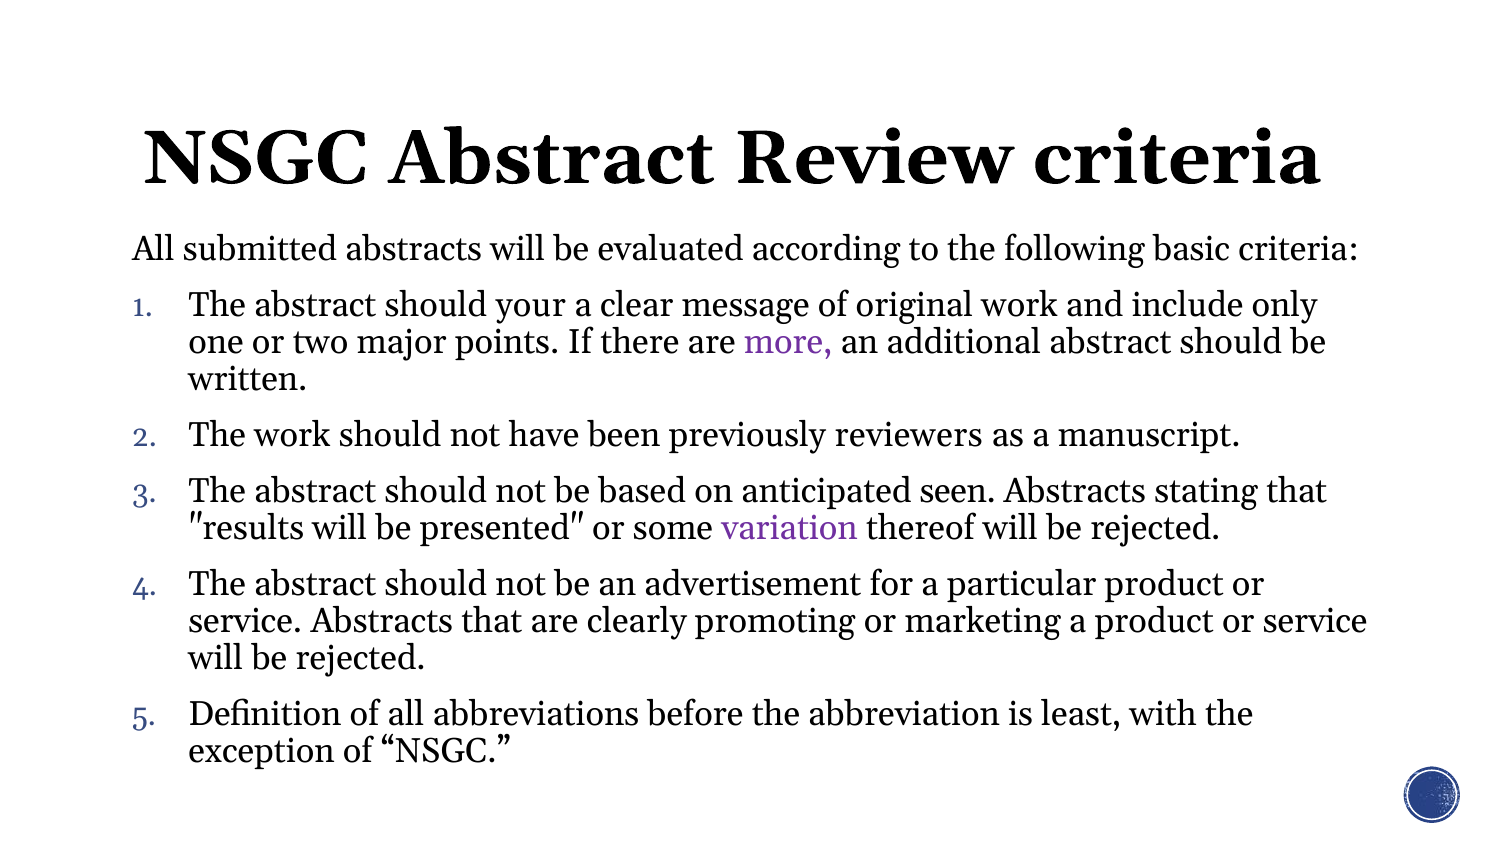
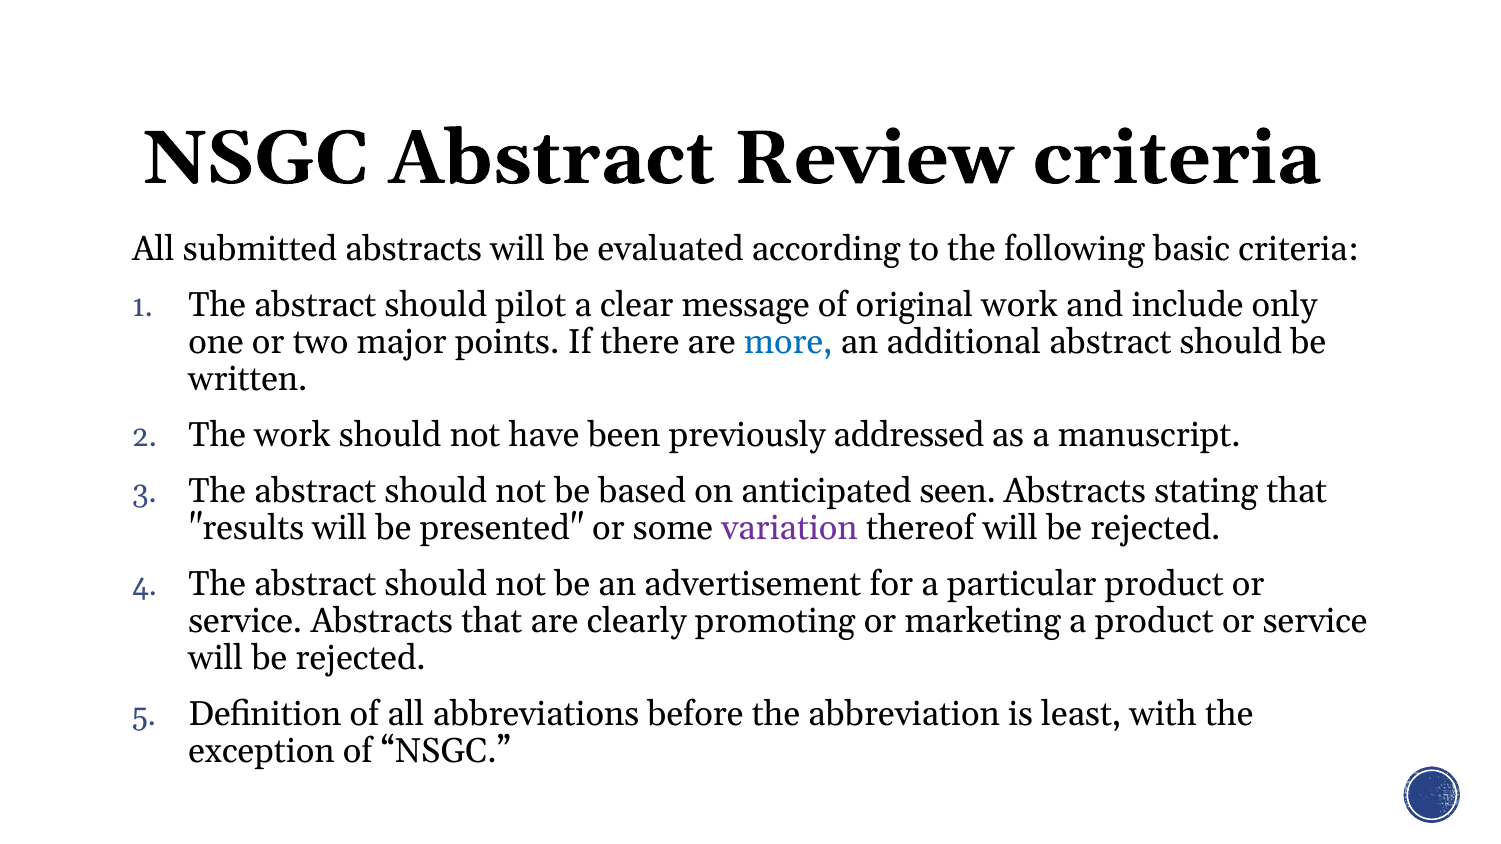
your: your -> pilot
more colour: purple -> blue
reviewers: reviewers -> addressed
